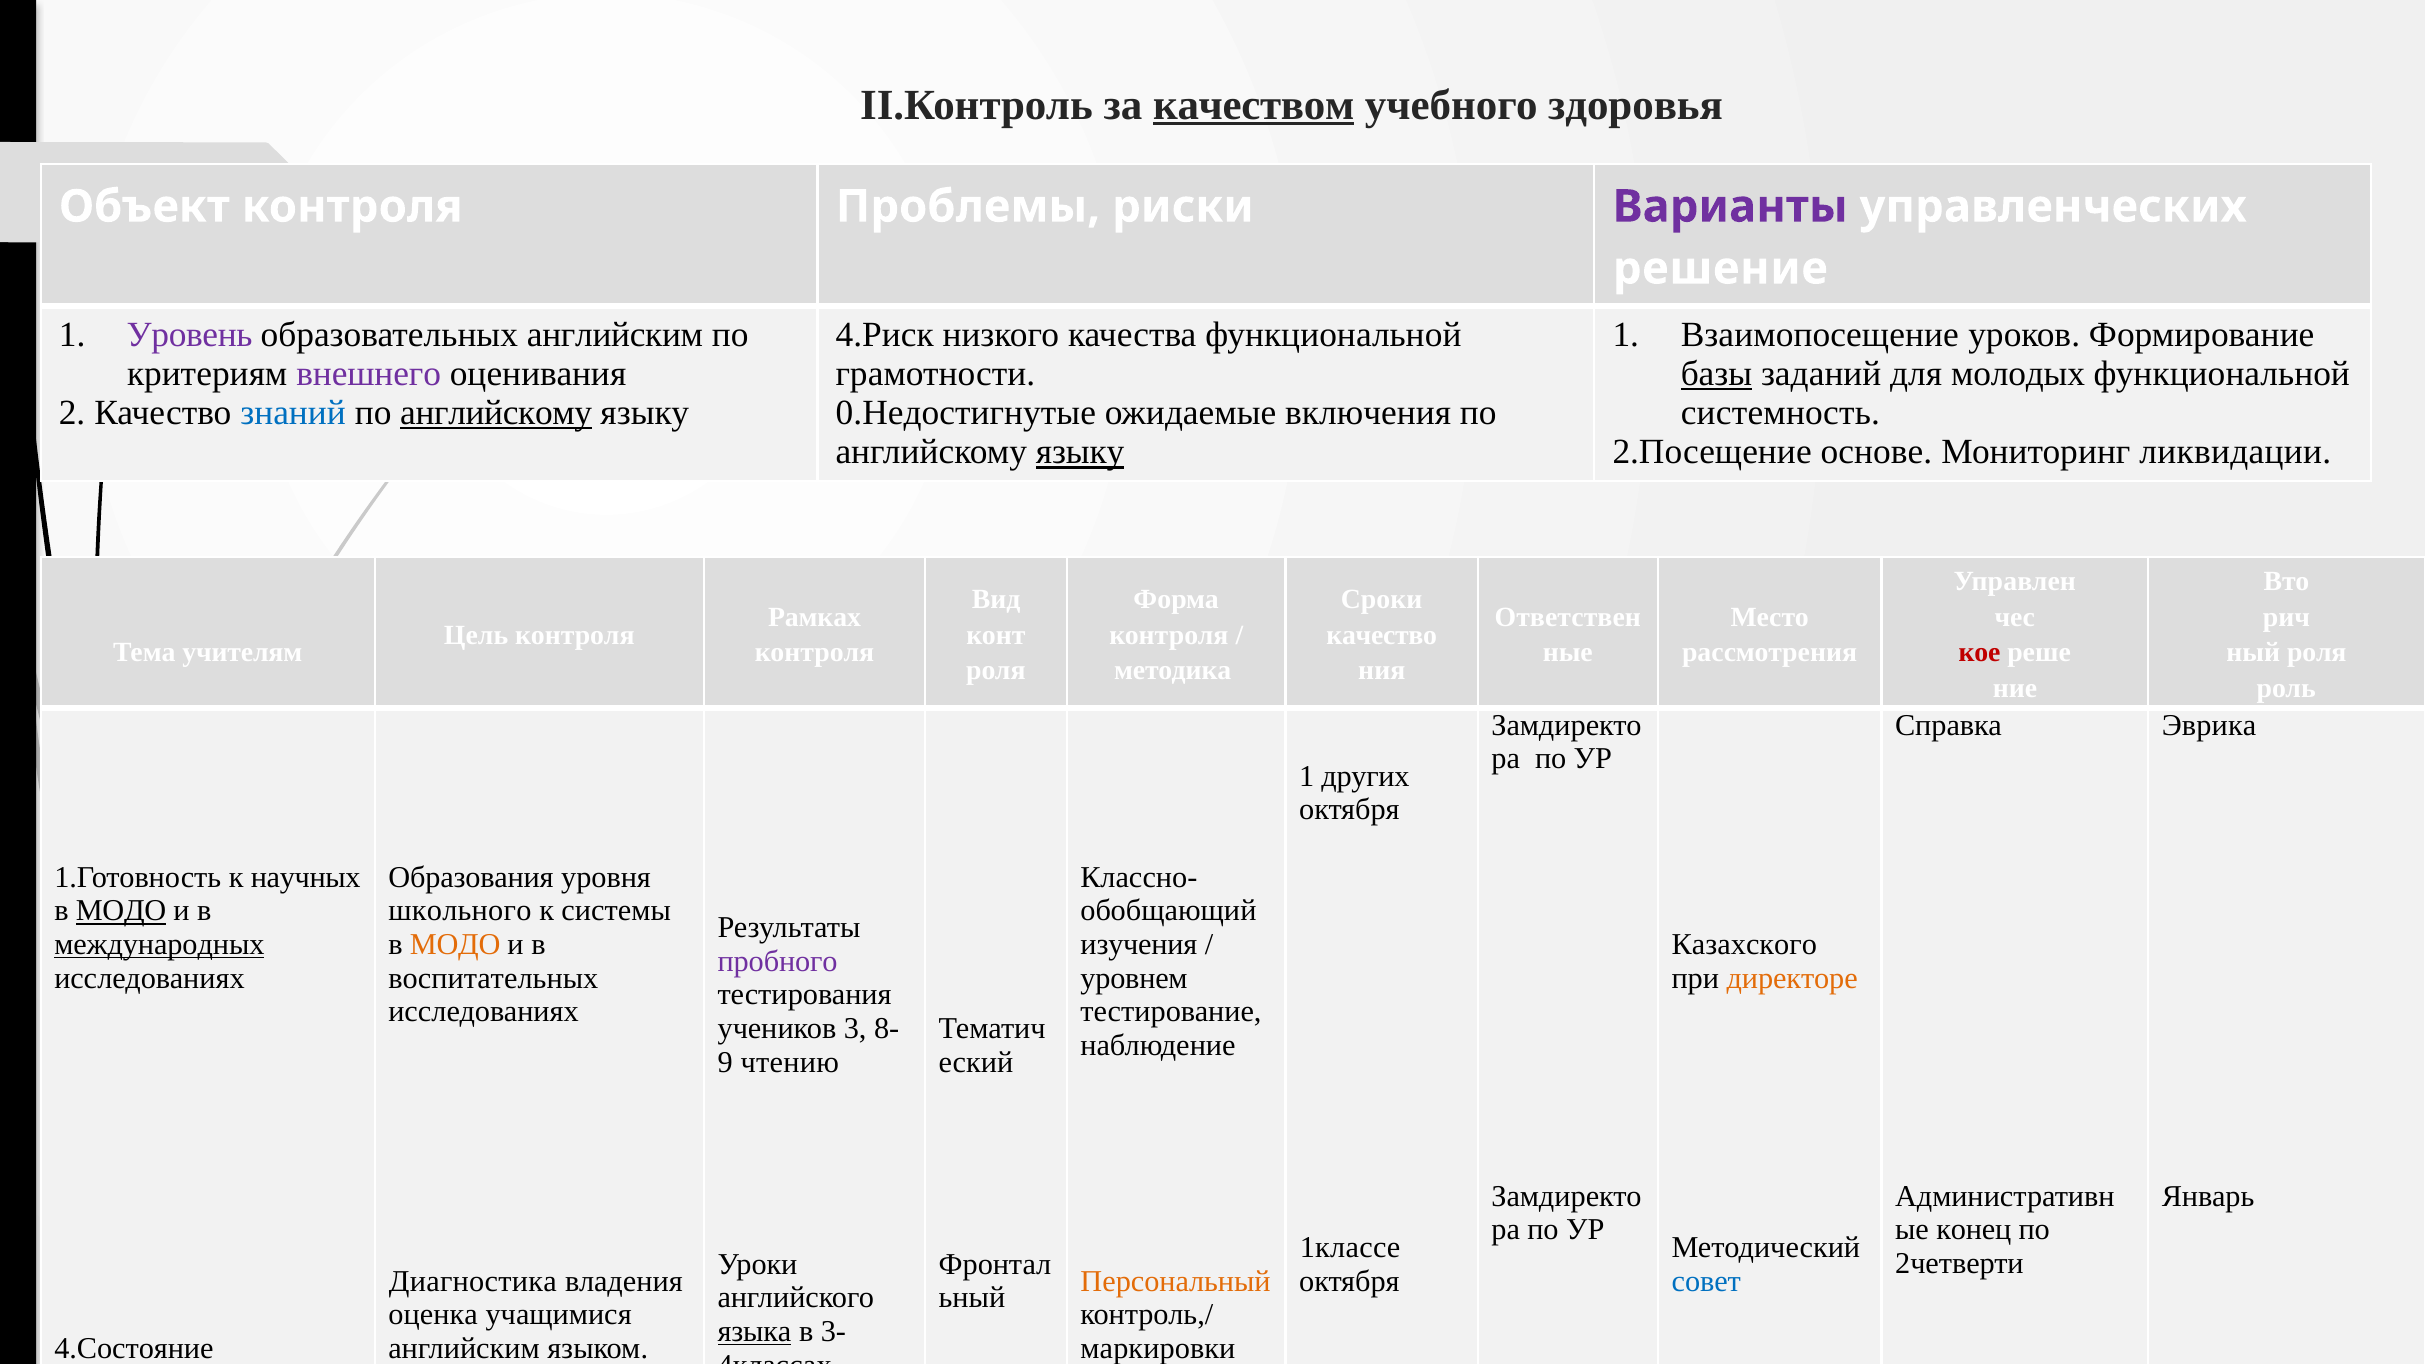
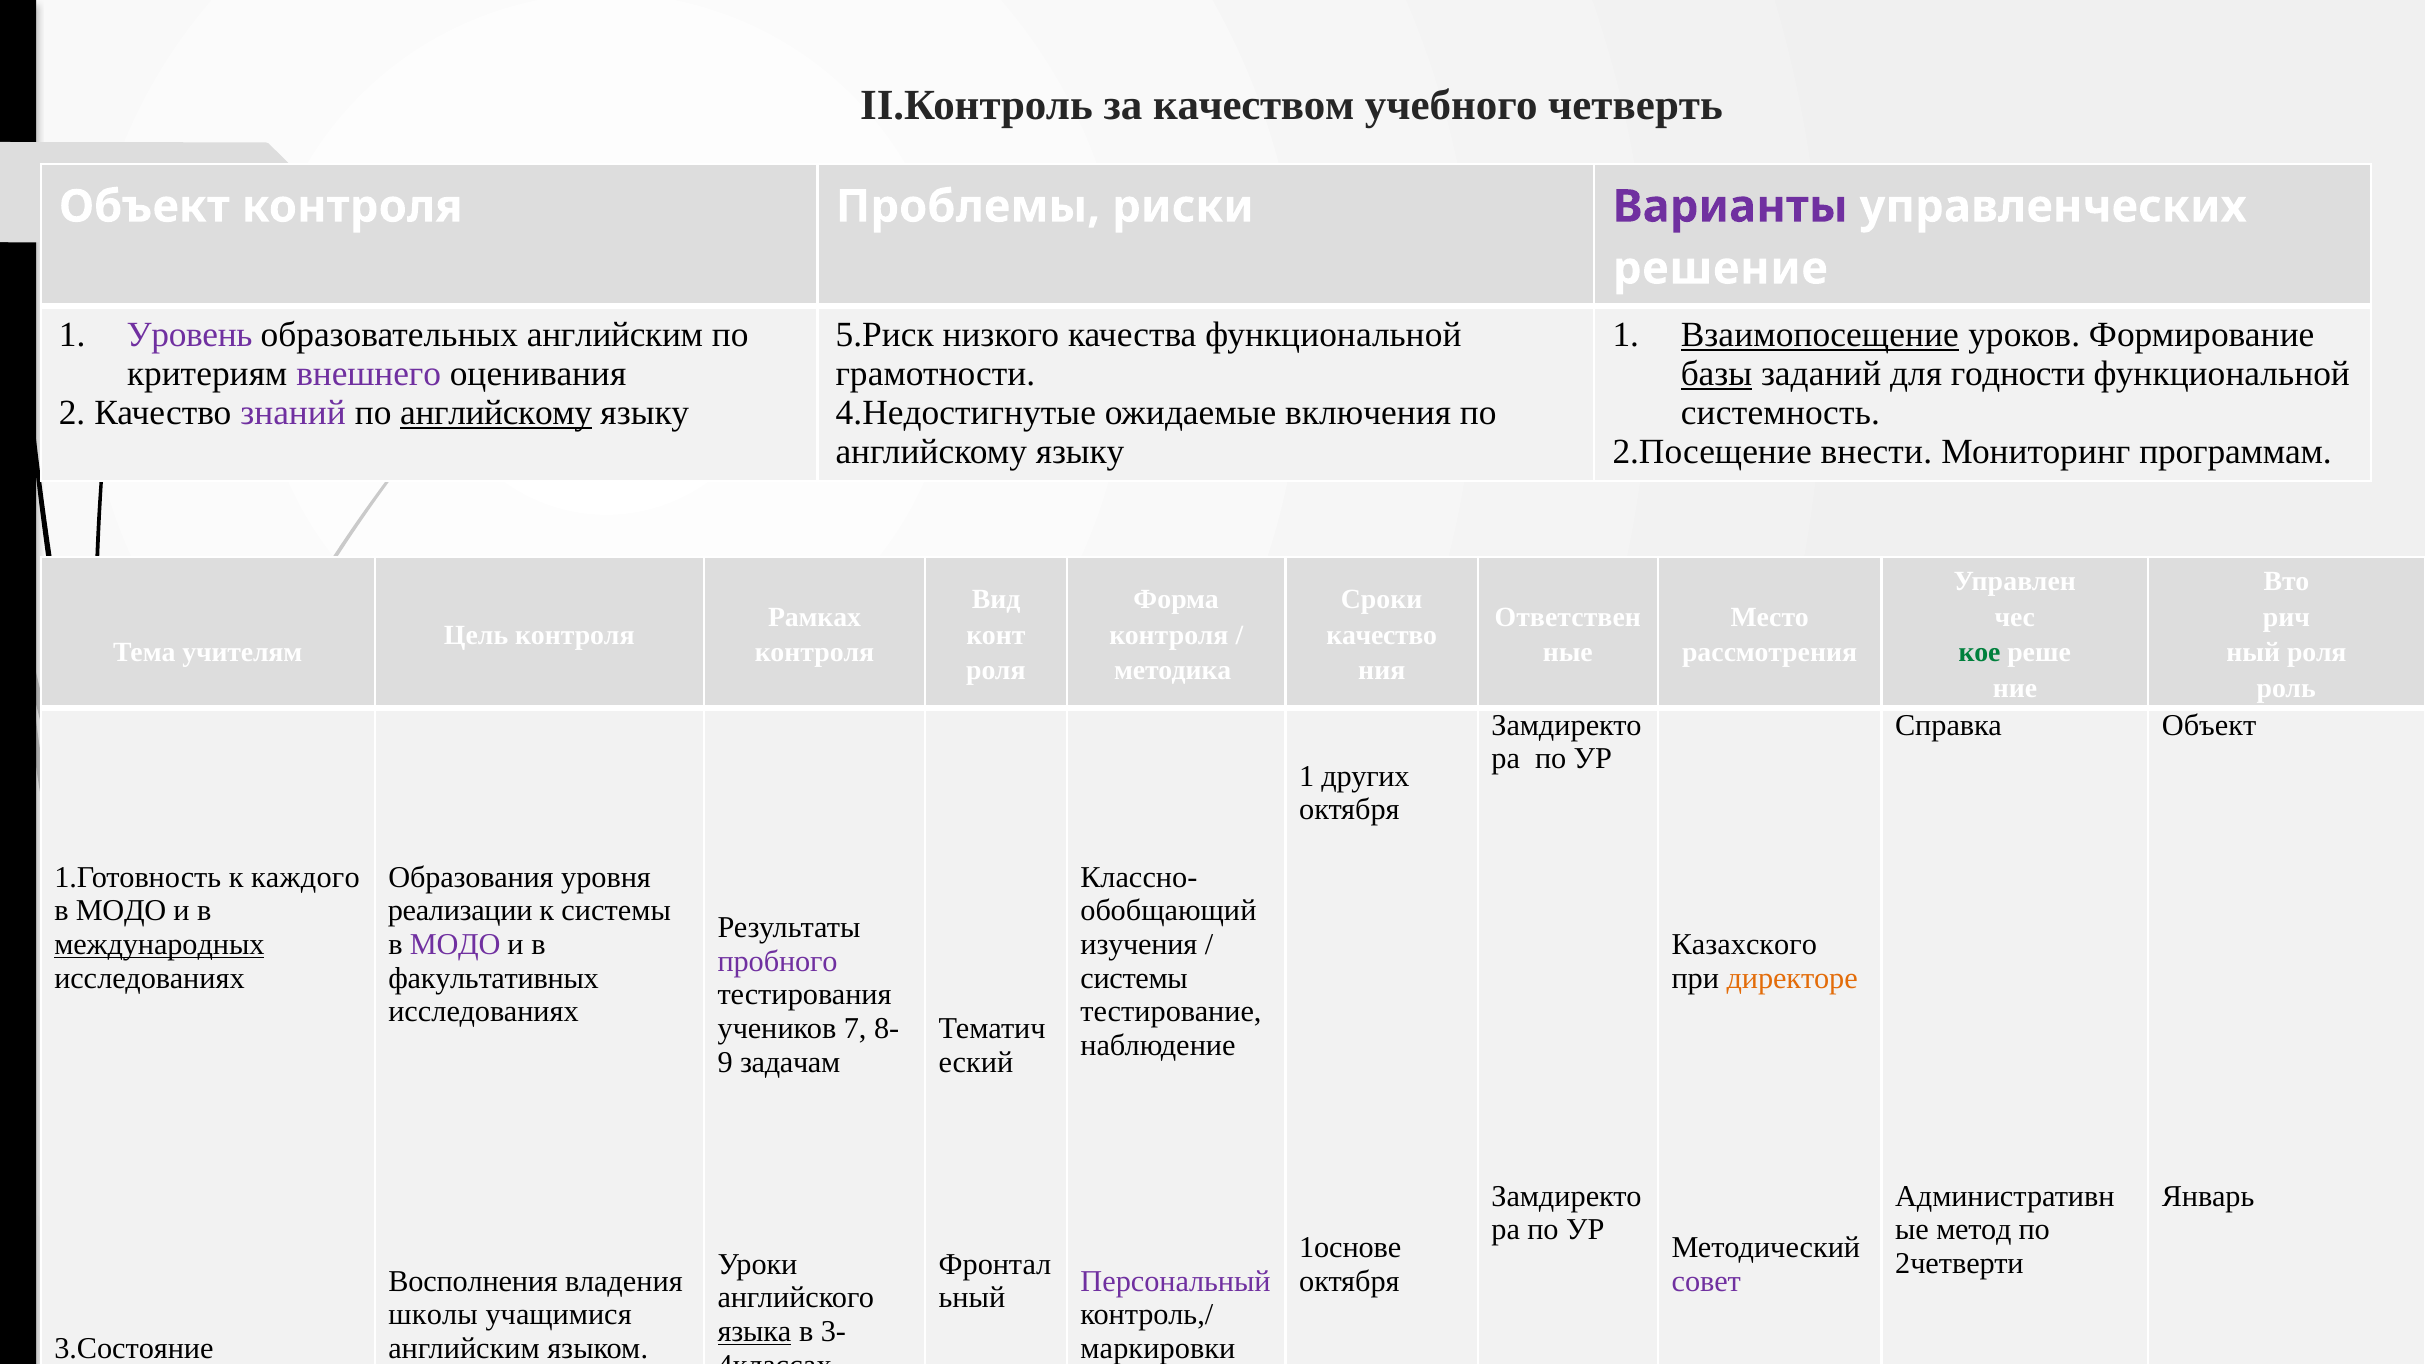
качеством underline: present -> none
здоровья: здоровья -> четверть
4.Риск: 4.Риск -> 5.Риск
Взаимопосещение underline: none -> present
молодых: молодых -> годности
знаний colour: blue -> purple
0.Недостигнутые: 0.Недостигнутые -> 4.Недостигнутые
языку at (1080, 452) underline: present -> none
основе: основе -> внести
ликвидации: ликвидации -> программам
кое colour: red -> green
Эврика at (2209, 725): Эврика -> Объект
научных: научных -> каждого
МОДО at (121, 911) underline: present -> none
школьного: школьного -> реализации
МОДО at (455, 945) colour: orange -> purple
воспитательных: воспитательных -> факультативных
уровнем at (1134, 978): уровнем -> системы
3: 3 -> 7
чтению: чтению -> задачам
конец: конец -> метод
1классе: 1классе -> 1основе
Диагностика: Диагностика -> Восполнения
Персональный colour: orange -> purple
совет colour: blue -> purple
оценка: оценка -> школы
4.Состояние: 4.Состояние -> 3.Состояние
